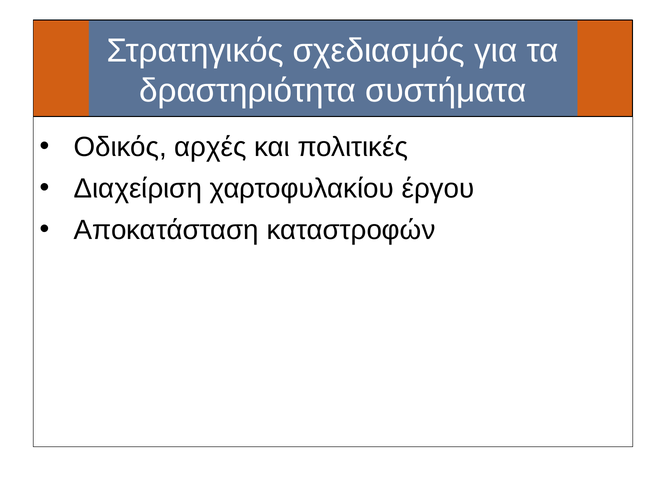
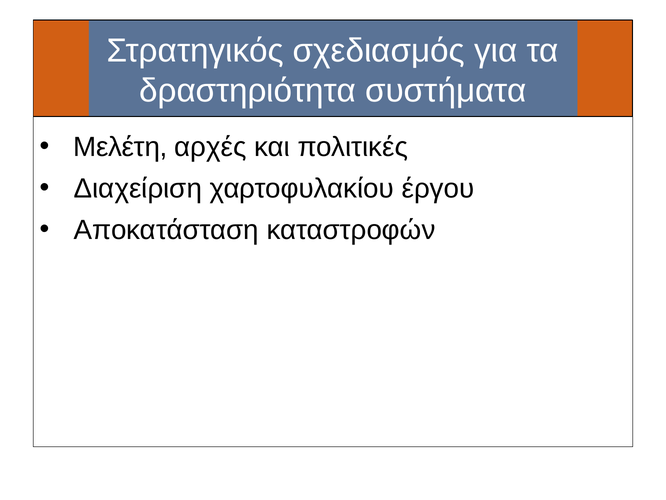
Οδικός: Οδικός -> Μελέτη
